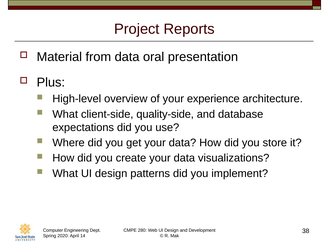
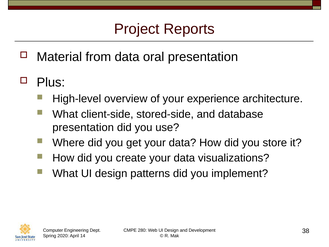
quality-side: quality-side -> stored-side
expectations at (83, 127): expectations -> presentation
